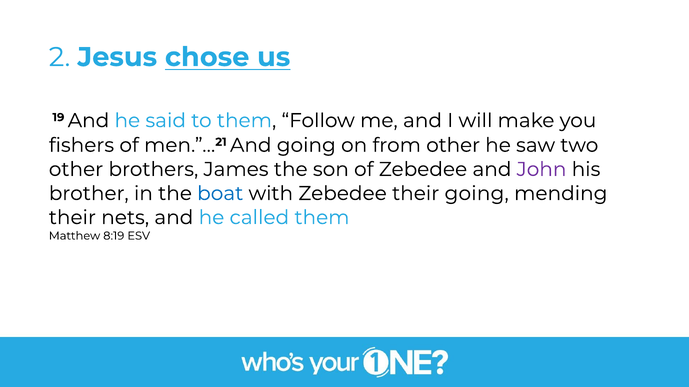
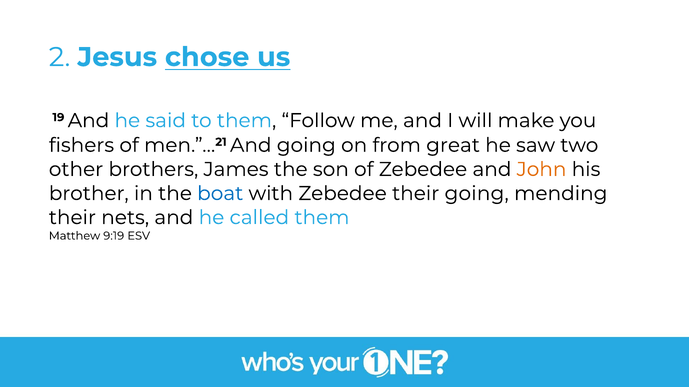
from other: other -> great
John colour: purple -> orange
8:19: 8:19 -> 9:19
